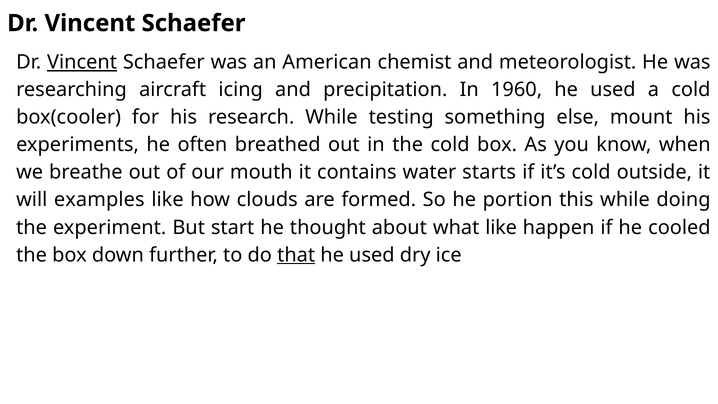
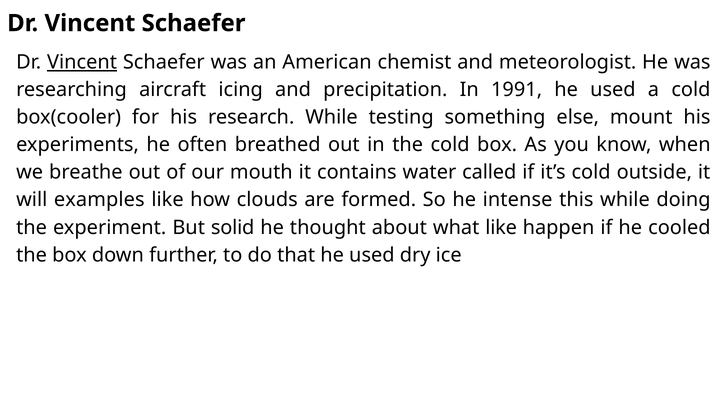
1960: 1960 -> 1991
starts: starts -> called
portion: portion -> intense
start: start -> solid
that underline: present -> none
